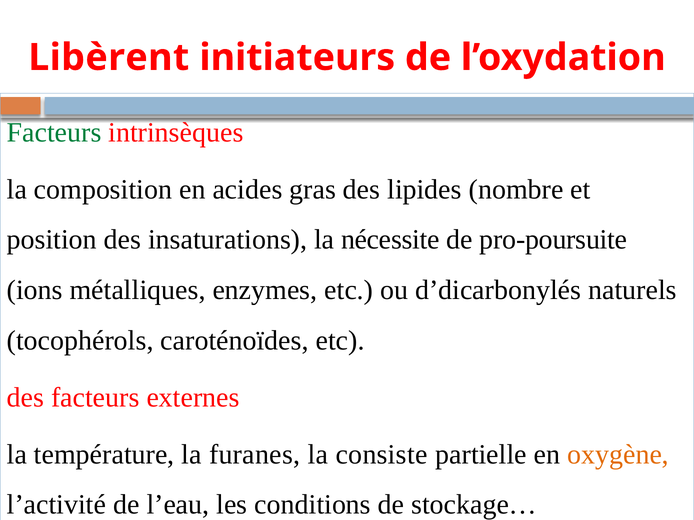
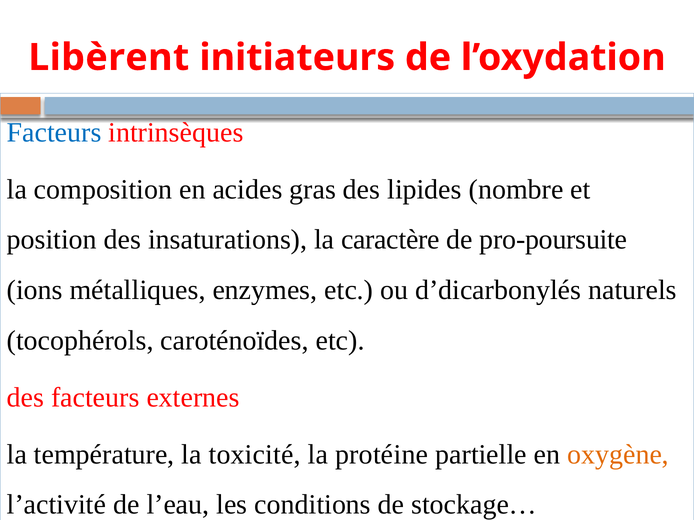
Facteurs at (54, 132) colour: green -> blue
nécessite: nécessite -> caractère
furanes: furanes -> toxicité
consiste: consiste -> protéine
